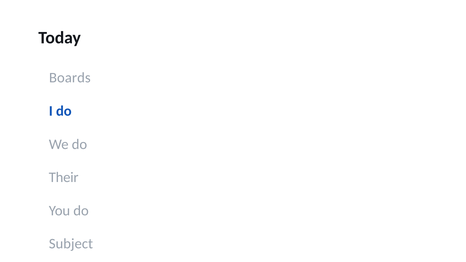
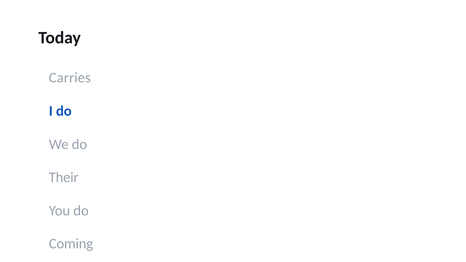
Boards: Boards -> Carries
Subject: Subject -> Coming
